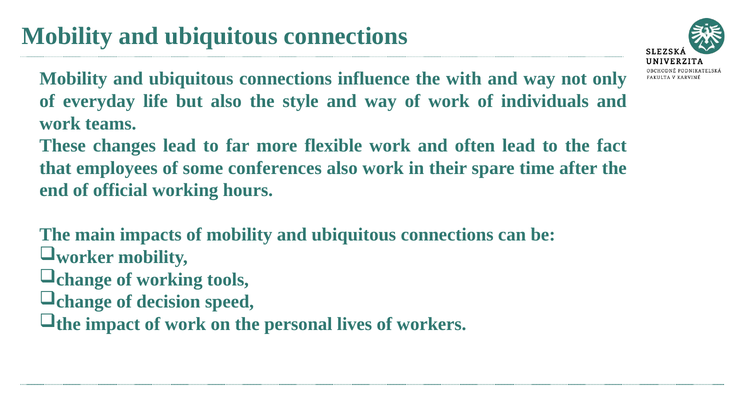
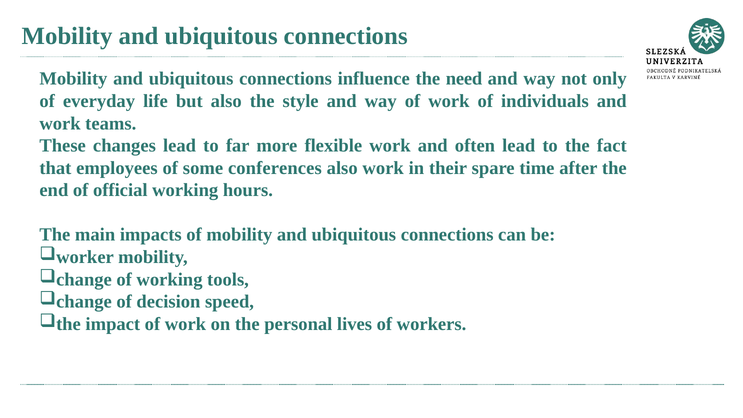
with: with -> need
